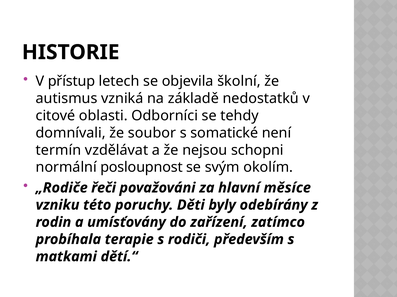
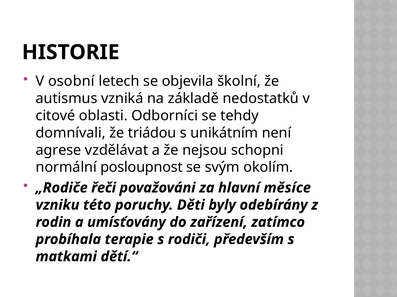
přístup: přístup -> osobní
soubor: soubor -> triádou
somatické: somatické -> unikátním
termín: termín -> agrese
